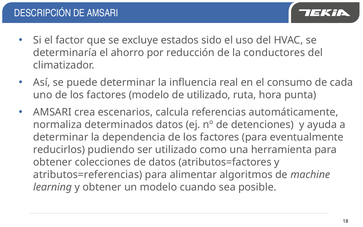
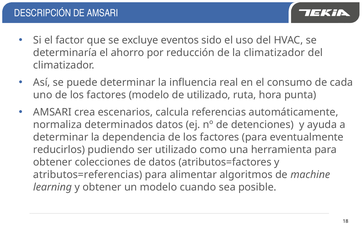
estados: estados -> eventos
la conductores: conductores -> climatizador
